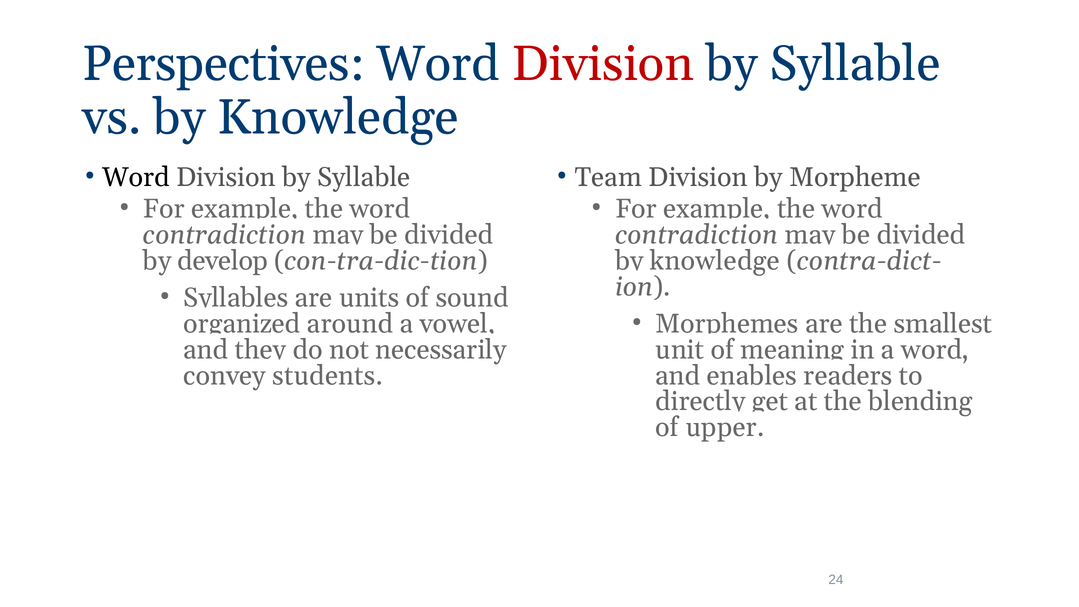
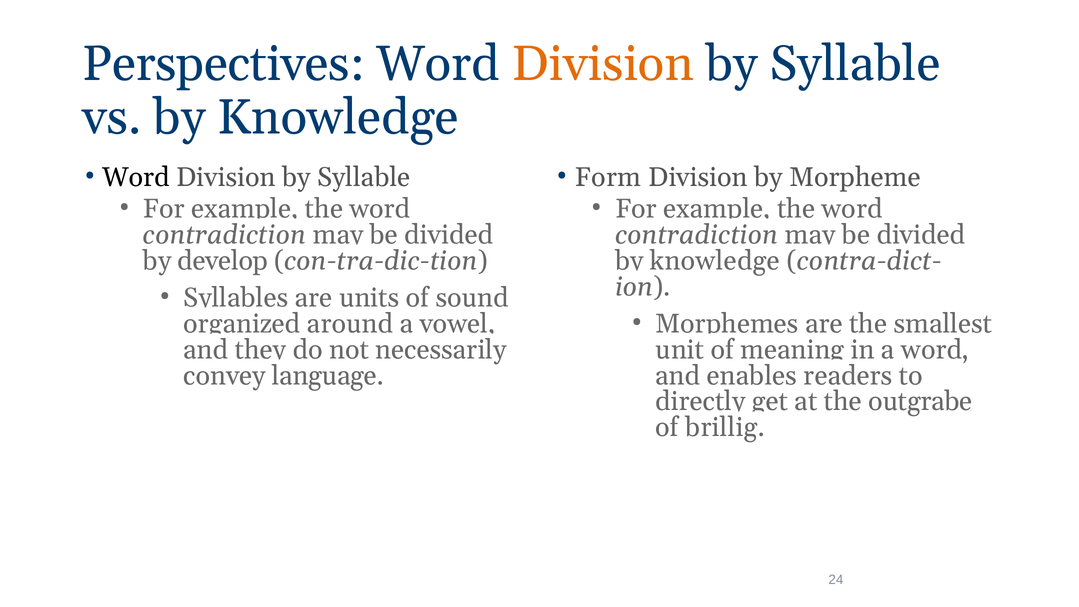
Division at (603, 64) colour: red -> orange
Team: Team -> Form
students: students -> language
blending: blending -> outgrabe
upper: upper -> brillig
